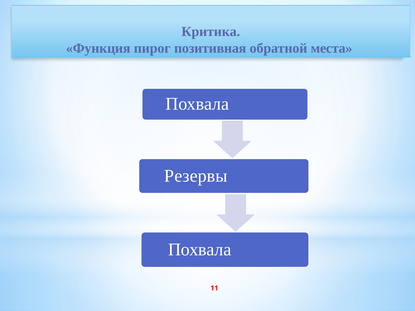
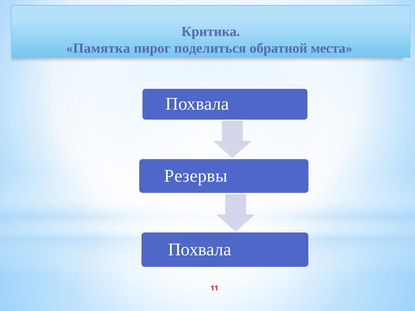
Функция: Функция -> Памятка
позитивная: позитивная -> поделиться
